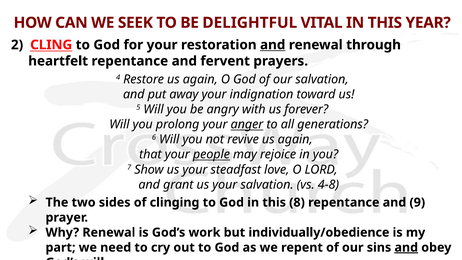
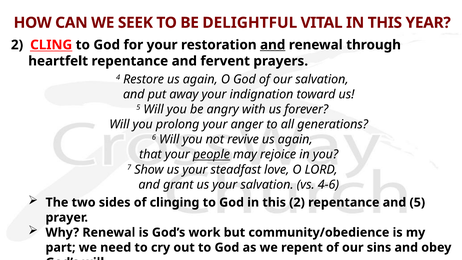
anger underline: present -> none
4-8: 4-8 -> 4-6
this 8: 8 -> 2
and 9: 9 -> 5
individually/obedience: individually/obedience -> community/obedience
and at (406, 247) underline: present -> none
